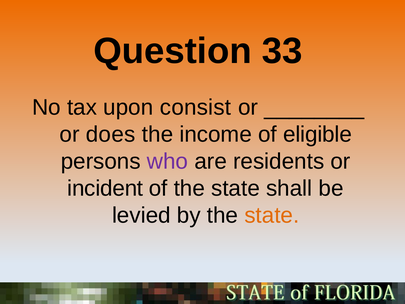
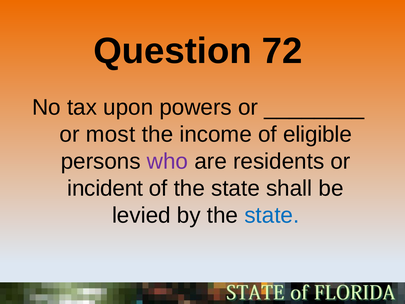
33: 33 -> 72
consist: consist -> powers
does: does -> most
state at (272, 215) colour: orange -> blue
